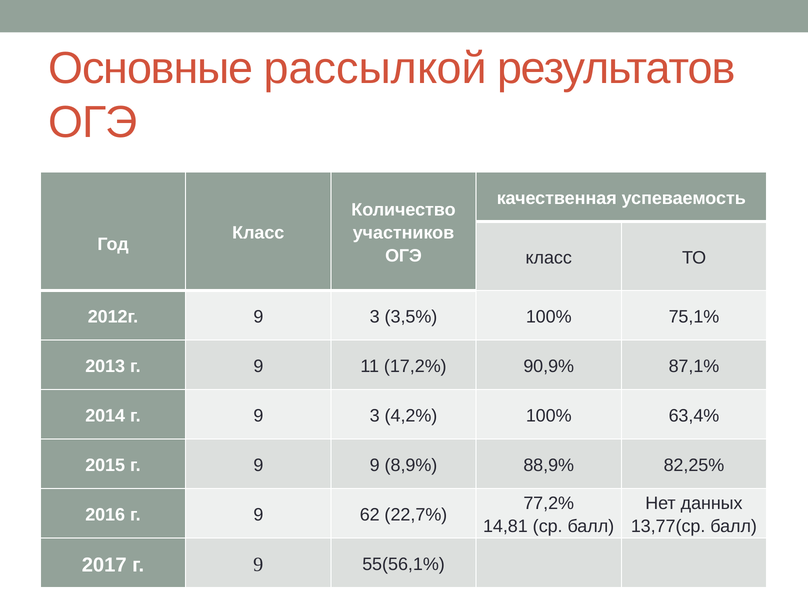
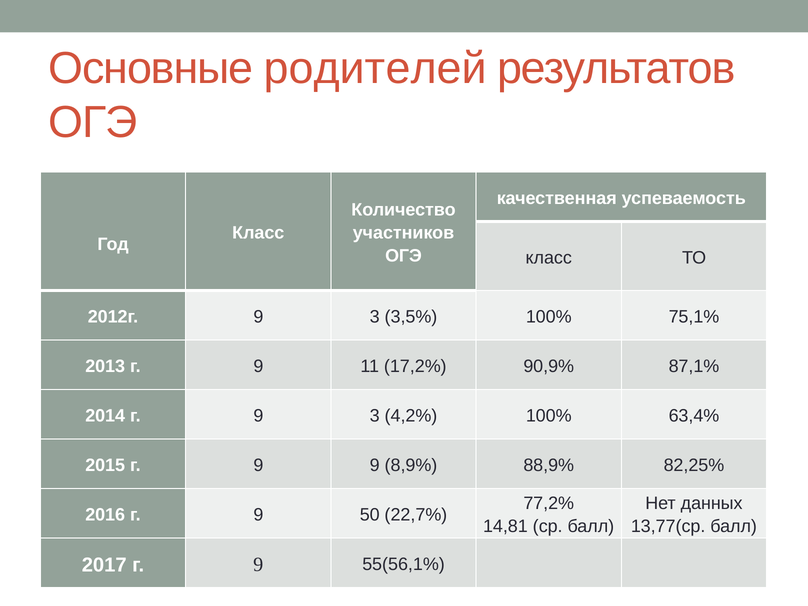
рассылкой: рассылкой -> родителей
62: 62 -> 50
